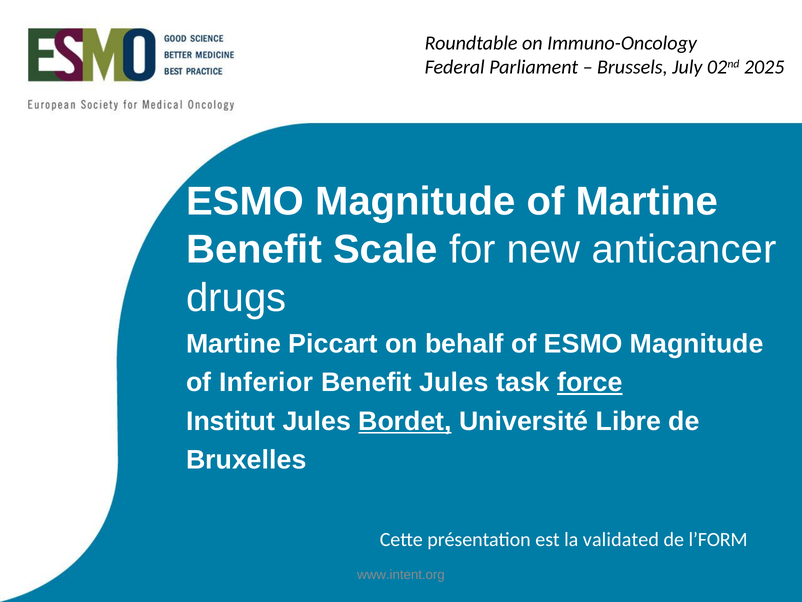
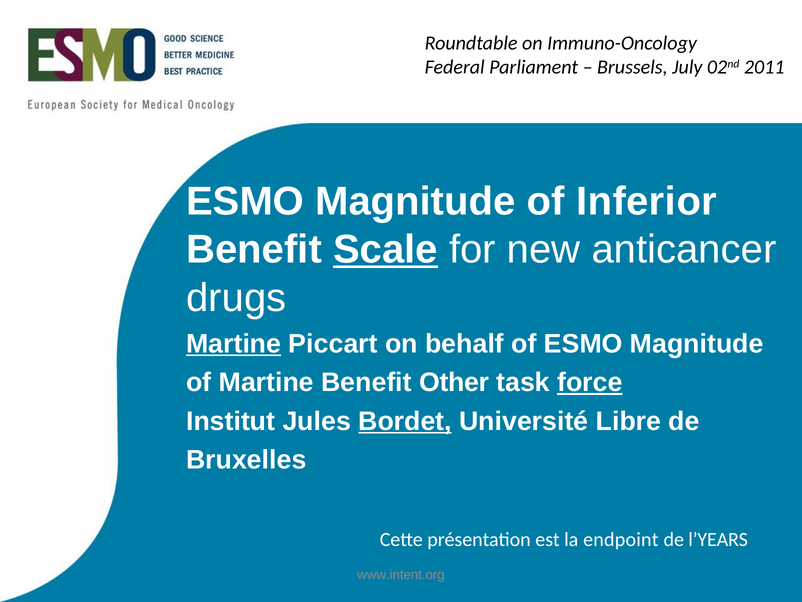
2025: 2025 -> 2011
of Martine: Martine -> Inferior
Scale underline: none -> present
Martine at (234, 343) underline: none -> present
of Inferior: Inferior -> Martine
Benefit Jules: Jules -> Other
validated: validated -> endpoint
l’FORM: l’FORM -> l’YEARS
